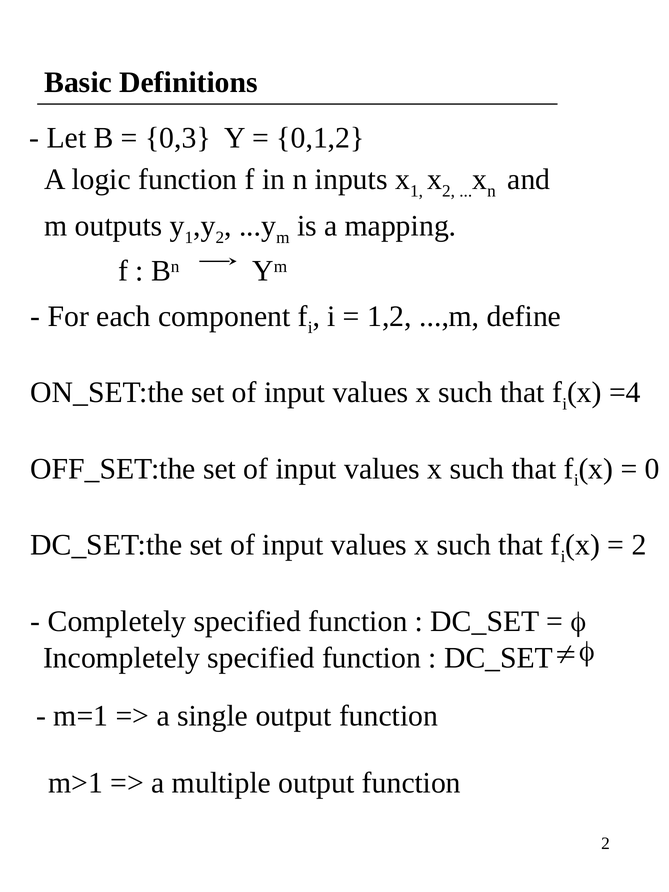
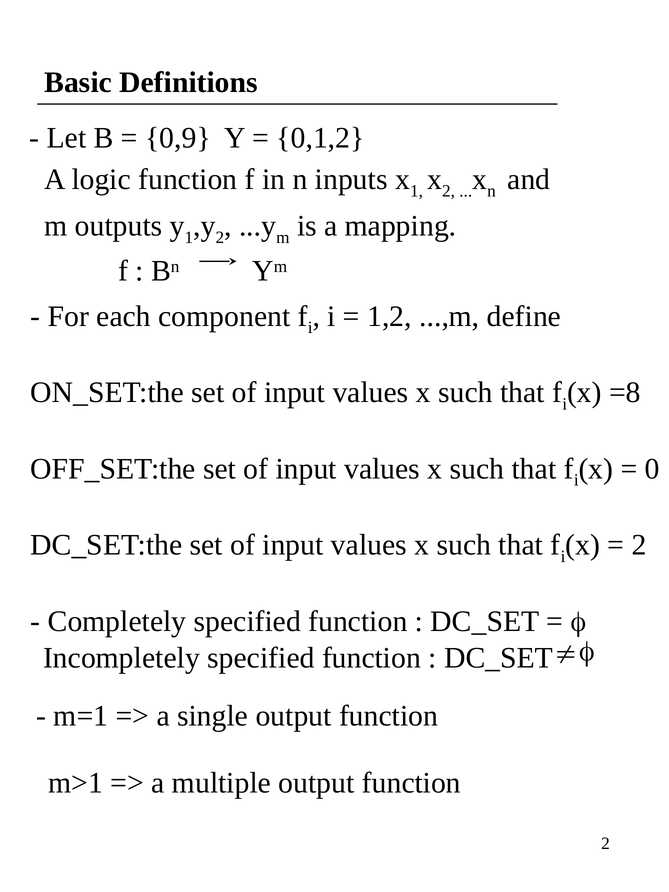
0,3: 0,3 -> 0,9
=4: =4 -> =8
